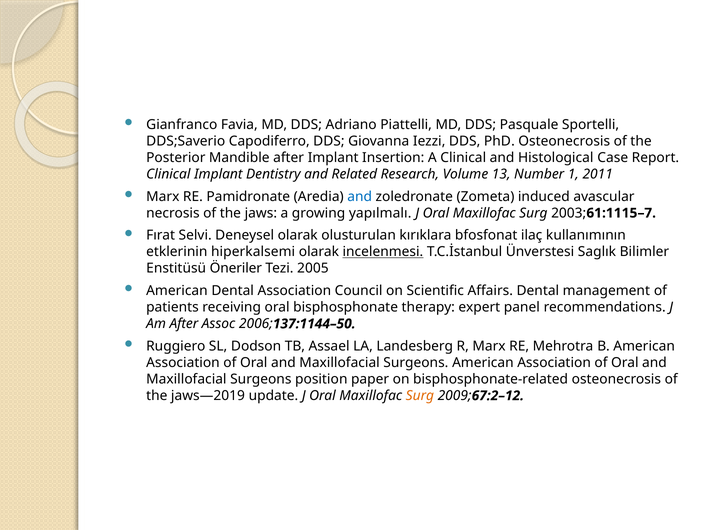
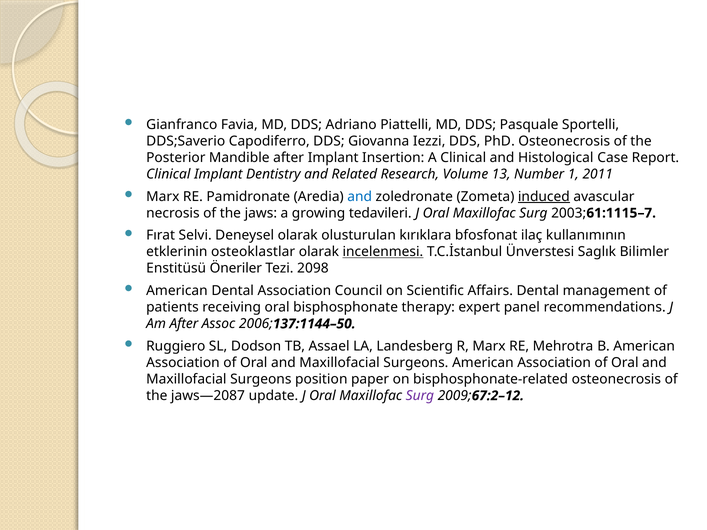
induced underline: none -> present
yapılmalı: yapılmalı -> tedavileri
hiperkalsemi: hiperkalsemi -> osteoklastlar
2005: 2005 -> 2098
jaws—2019: jaws—2019 -> jaws—2087
Surg at (420, 396) colour: orange -> purple
